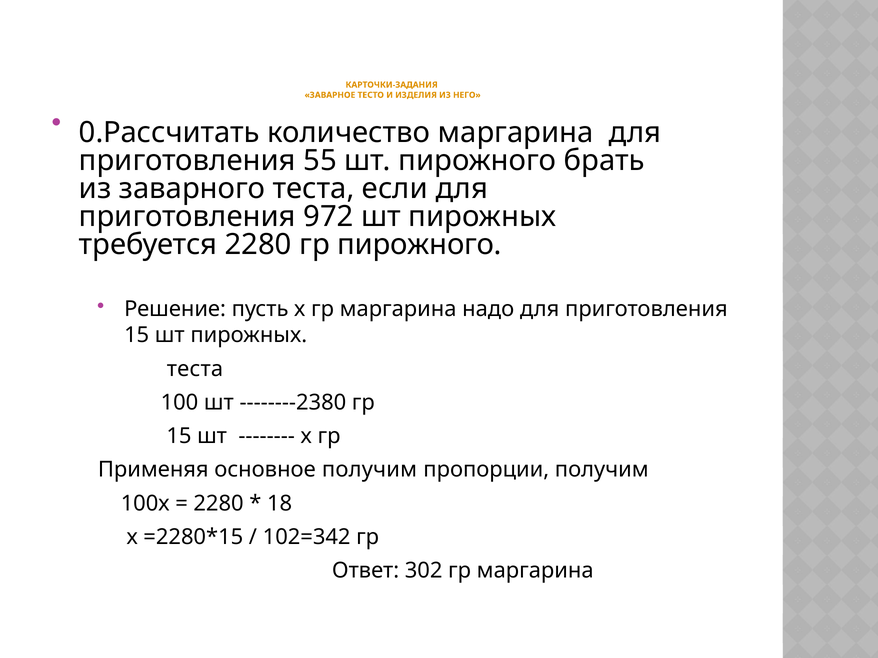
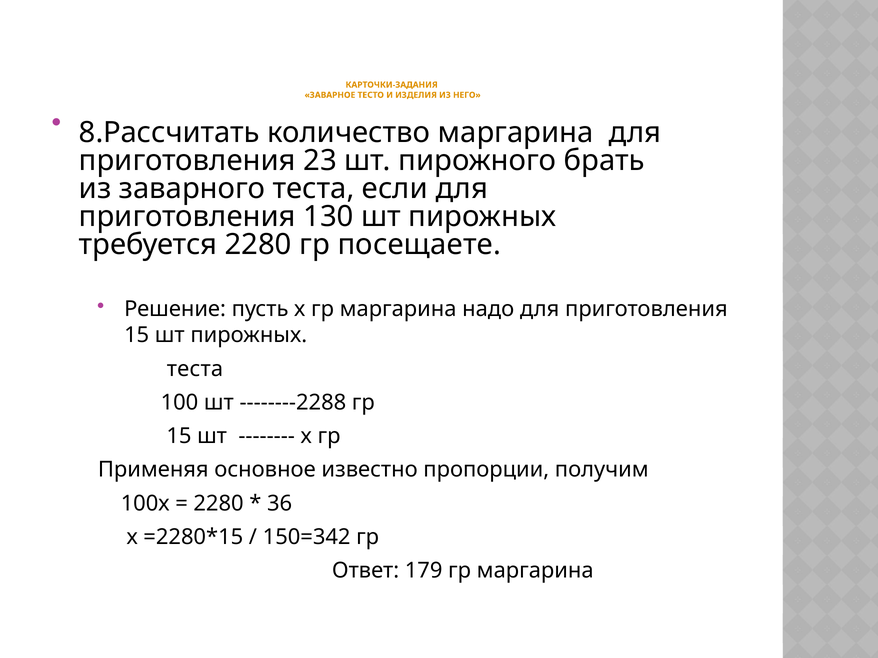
0.Рассчитать: 0.Рассчитать -> 8.Рассчитать
55: 55 -> 23
972: 972 -> 130
гр пирожного: пирожного -> посещаете
--------2380: --------2380 -> --------2288
основное получим: получим -> известно
18: 18 -> 36
102=342: 102=342 -> 150=342
302: 302 -> 179
